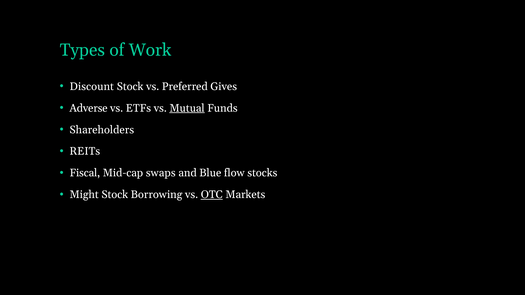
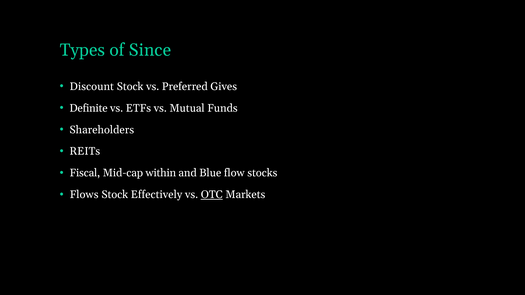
Work: Work -> Since
Adverse: Adverse -> Definite
Mutual underline: present -> none
swaps: swaps -> within
Might: Might -> Flows
Borrowing: Borrowing -> Effectively
